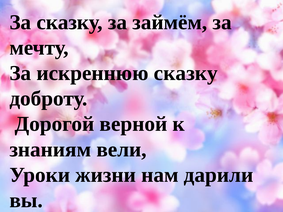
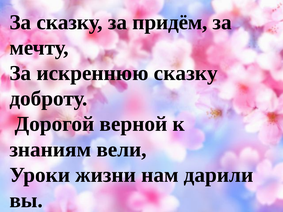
займём: займём -> придём
